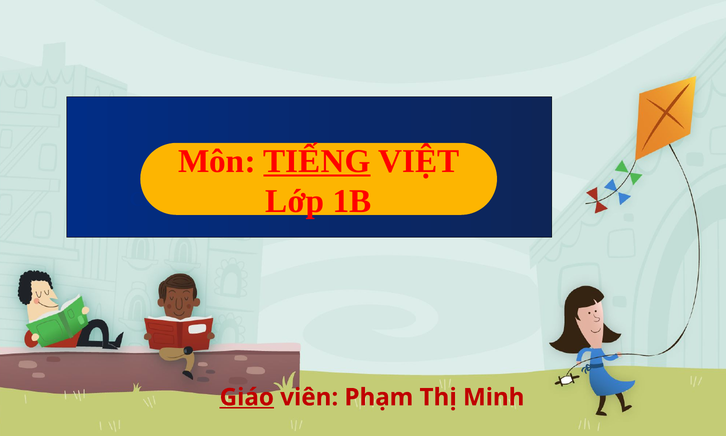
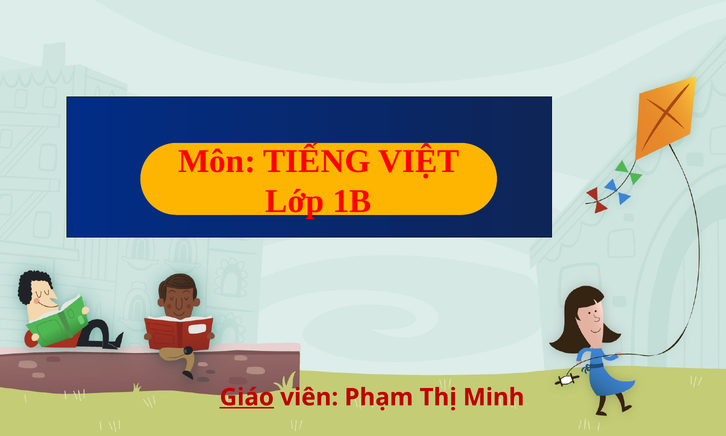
TIẾNG underline: present -> none
